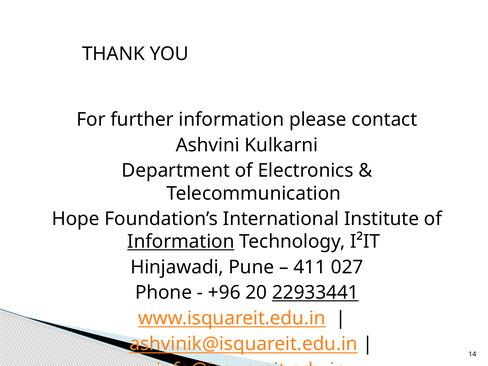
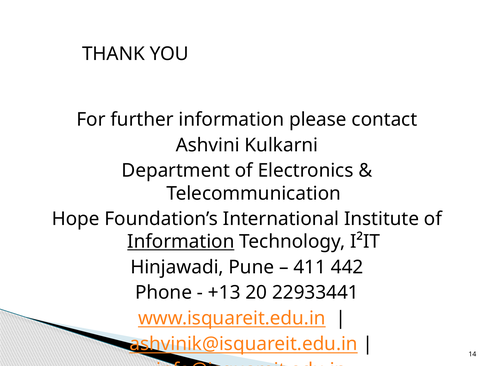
027: 027 -> 442
+96: +96 -> +13
22933441 underline: present -> none
